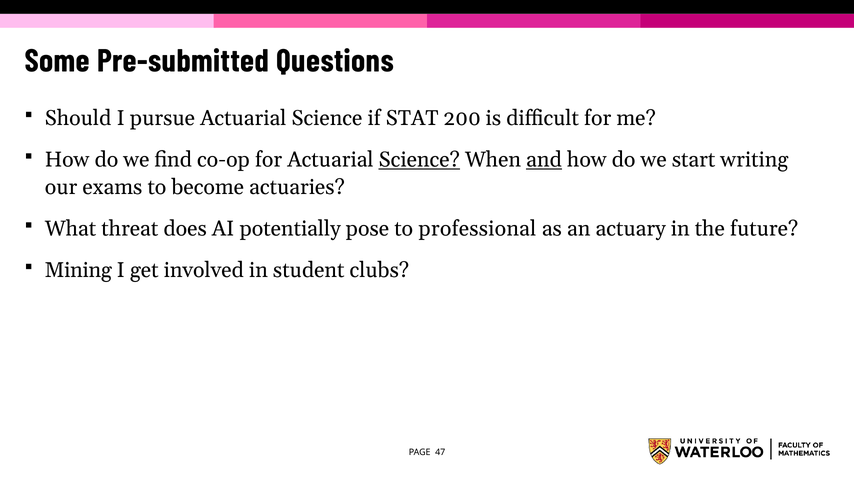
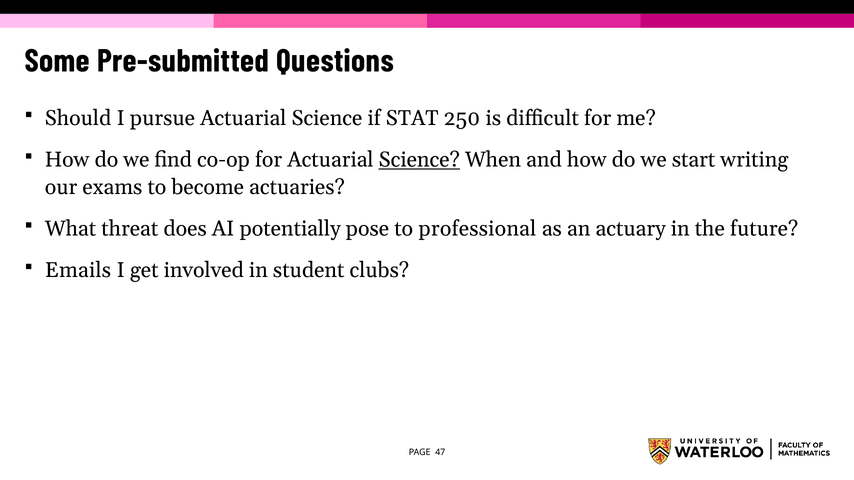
200: 200 -> 250
and underline: present -> none
Mining: Mining -> Emails
